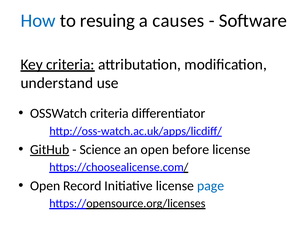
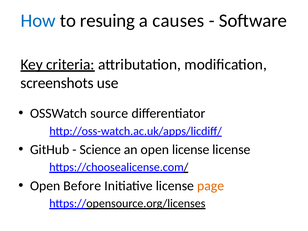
understand: understand -> screenshots
OSSWatch criteria: criteria -> source
GitHub underline: present -> none
open before: before -> license
Record: Record -> Before
page colour: blue -> orange
